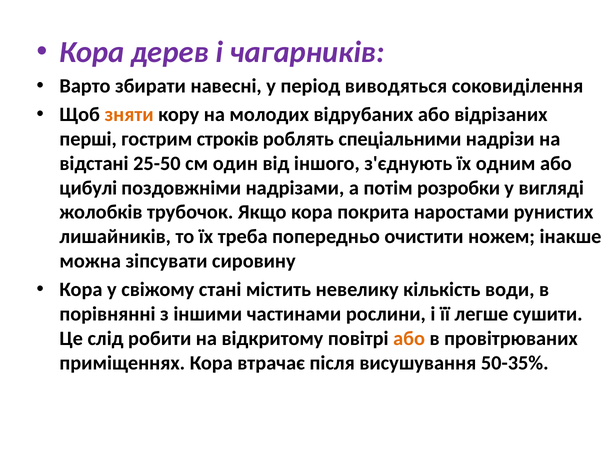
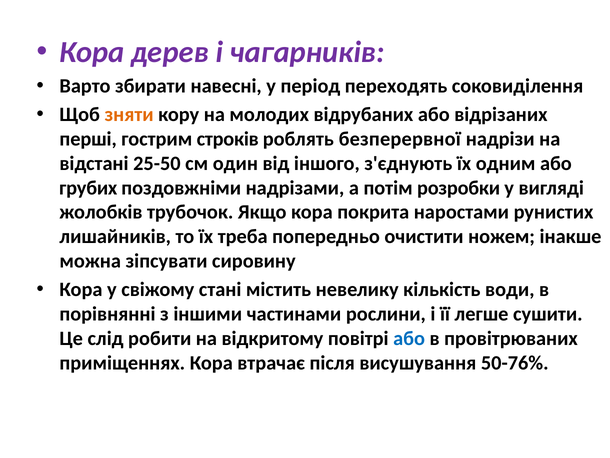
виводяться: виводяться -> переходять
спеціальними: спеціальними -> безперервної
цибулі: цибулі -> грубих
або at (409, 338) colour: orange -> blue
50-35%: 50-35% -> 50-76%
